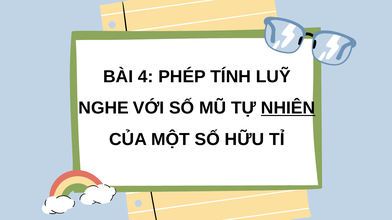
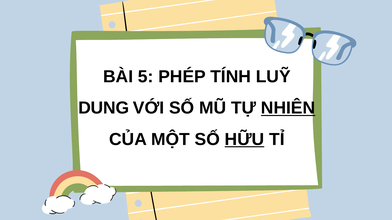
4: 4 -> 5
NGHE: NGHE -> DUNG
HỮU underline: none -> present
